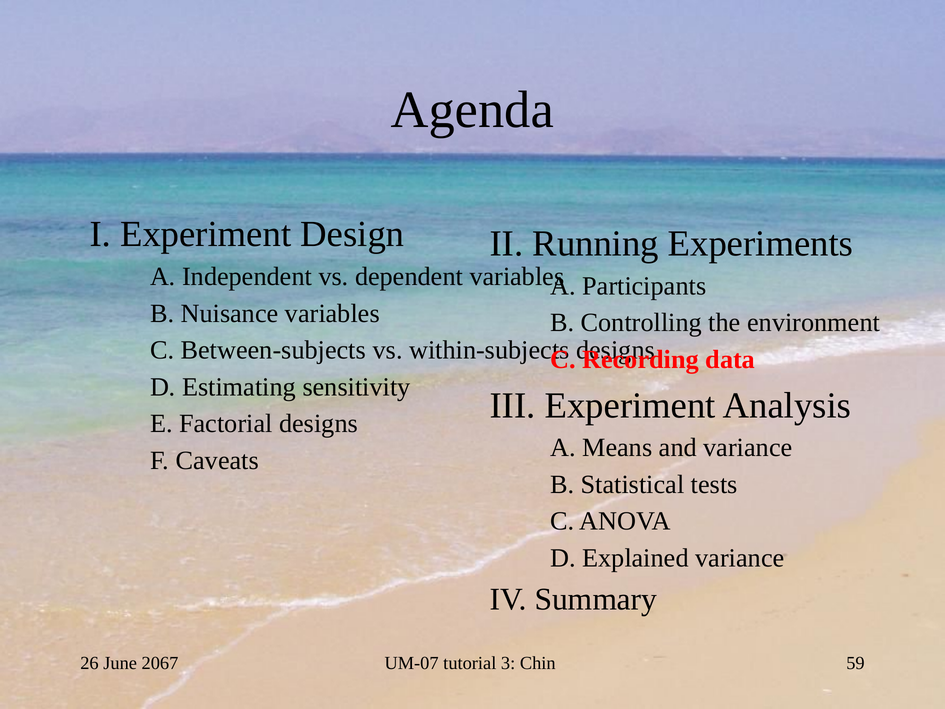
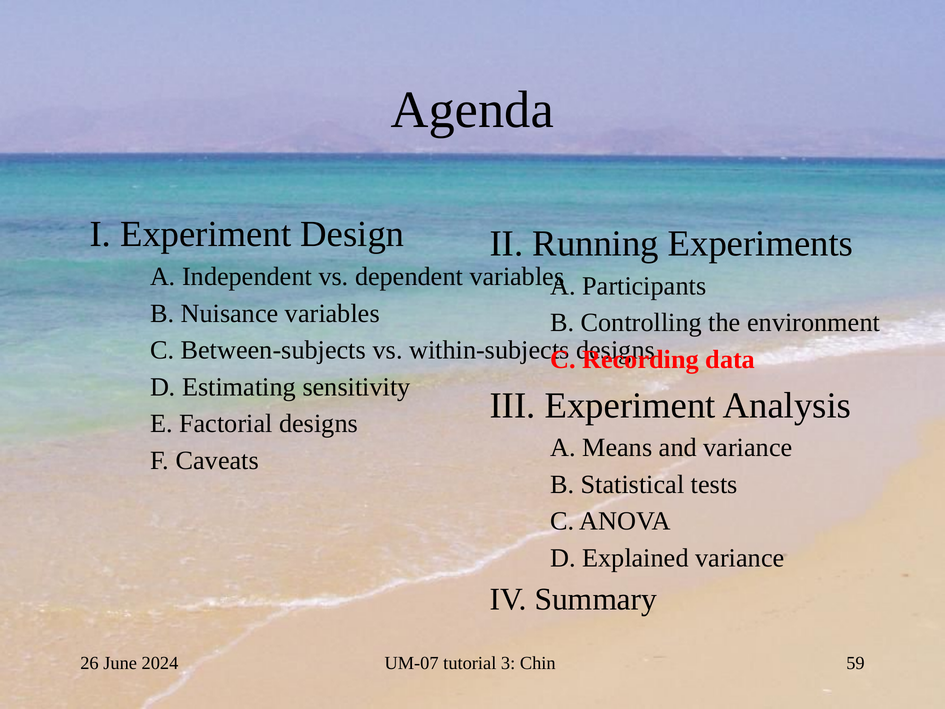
2067: 2067 -> 2024
